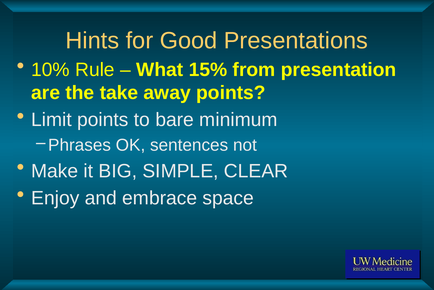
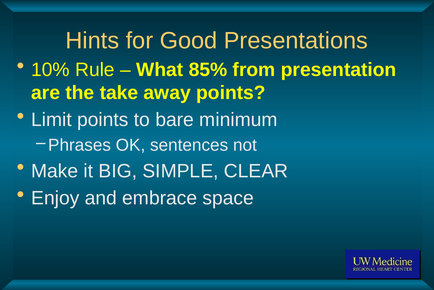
15%: 15% -> 85%
